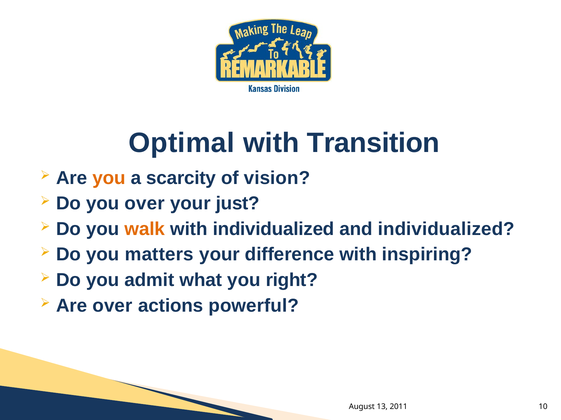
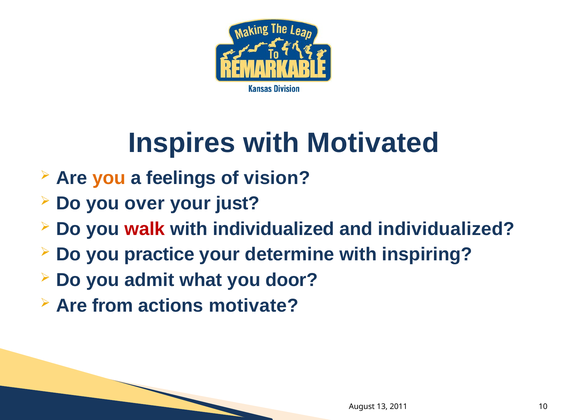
Optimal: Optimal -> Inspires
Transition: Transition -> Motivated
scarcity: scarcity -> feelings
walk colour: orange -> red
matters: matters -> practice
difference: difference -> determine
right: right -> door
Are over: over -> from
powerful: powerful -> motivate
